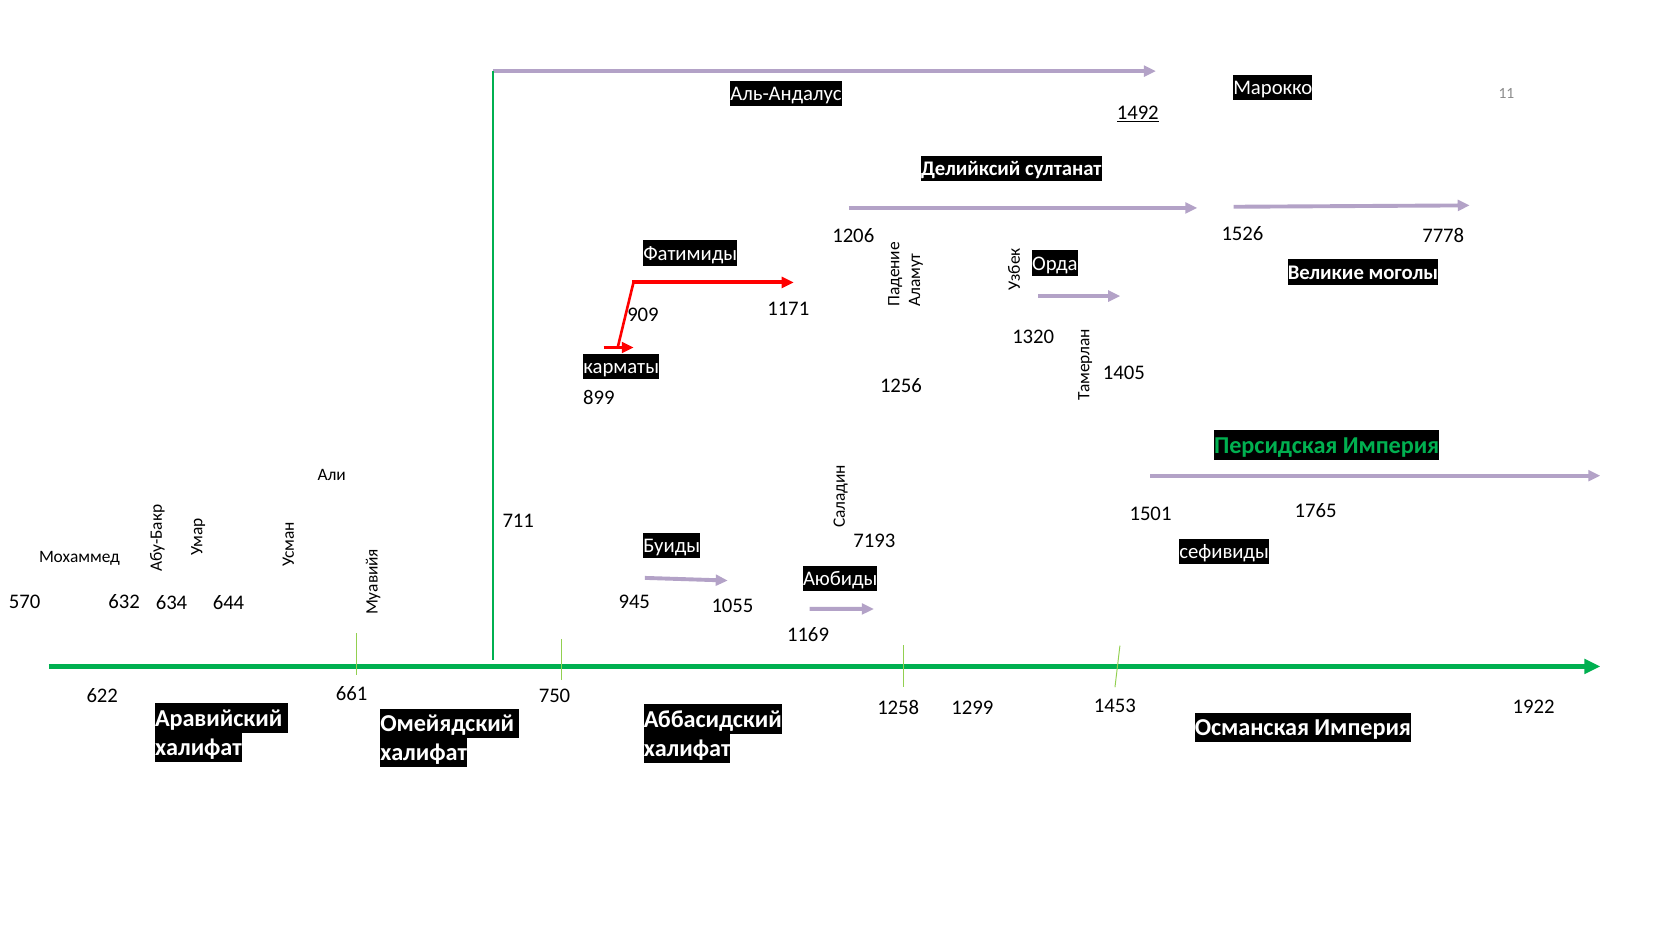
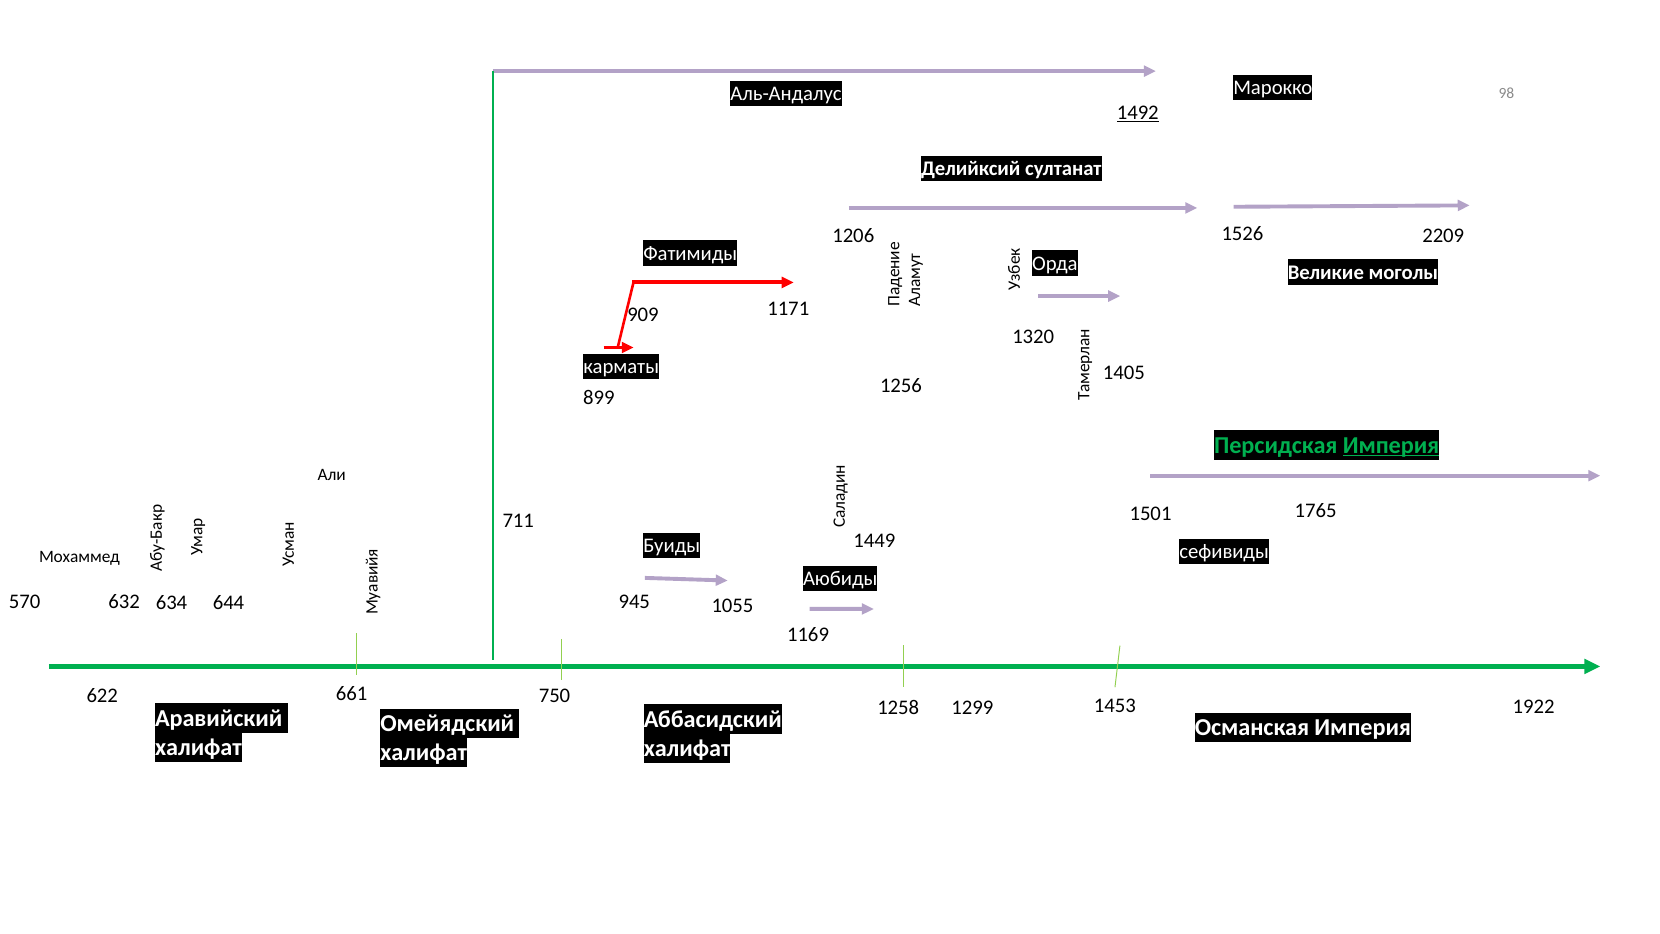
11: 11 -> 98
7778: 7778 -> 2209
Империя at (1391, 445) underline: none -> present
7193: 7193 -> 1449
